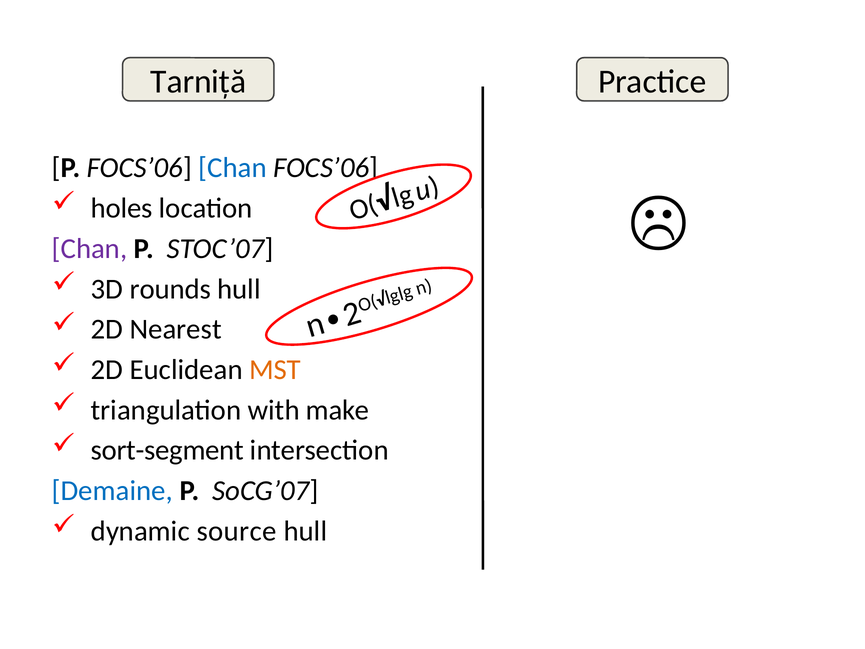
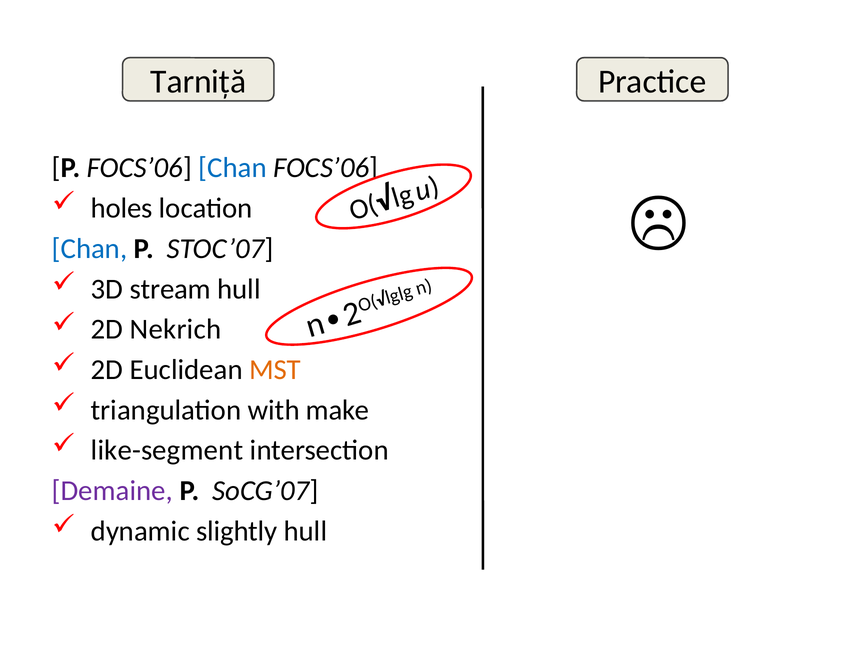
Chan at (90, 249) colour: purple -> blue
rounds: rounds -> stream
Nearest: Nearest -> Nekrich
sort-segment: sort-segment -> like-segment
Demaine colour: blue -> purple
source: source -> slightly
